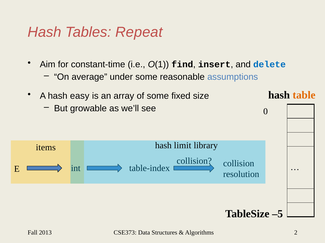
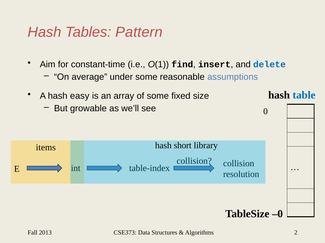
Repeat: Repeat -> Pattern
table colour: orange -> blue
limit: limit -> short
–5: –5 -> –0
